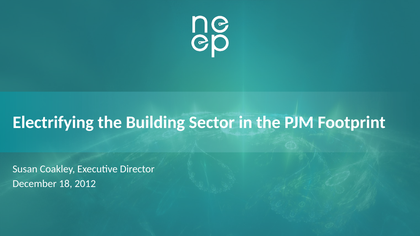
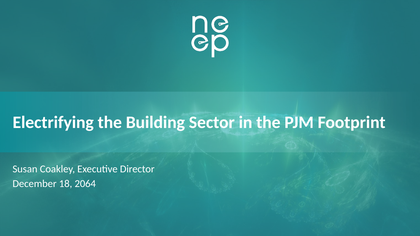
2012: 2012 -> 2064
